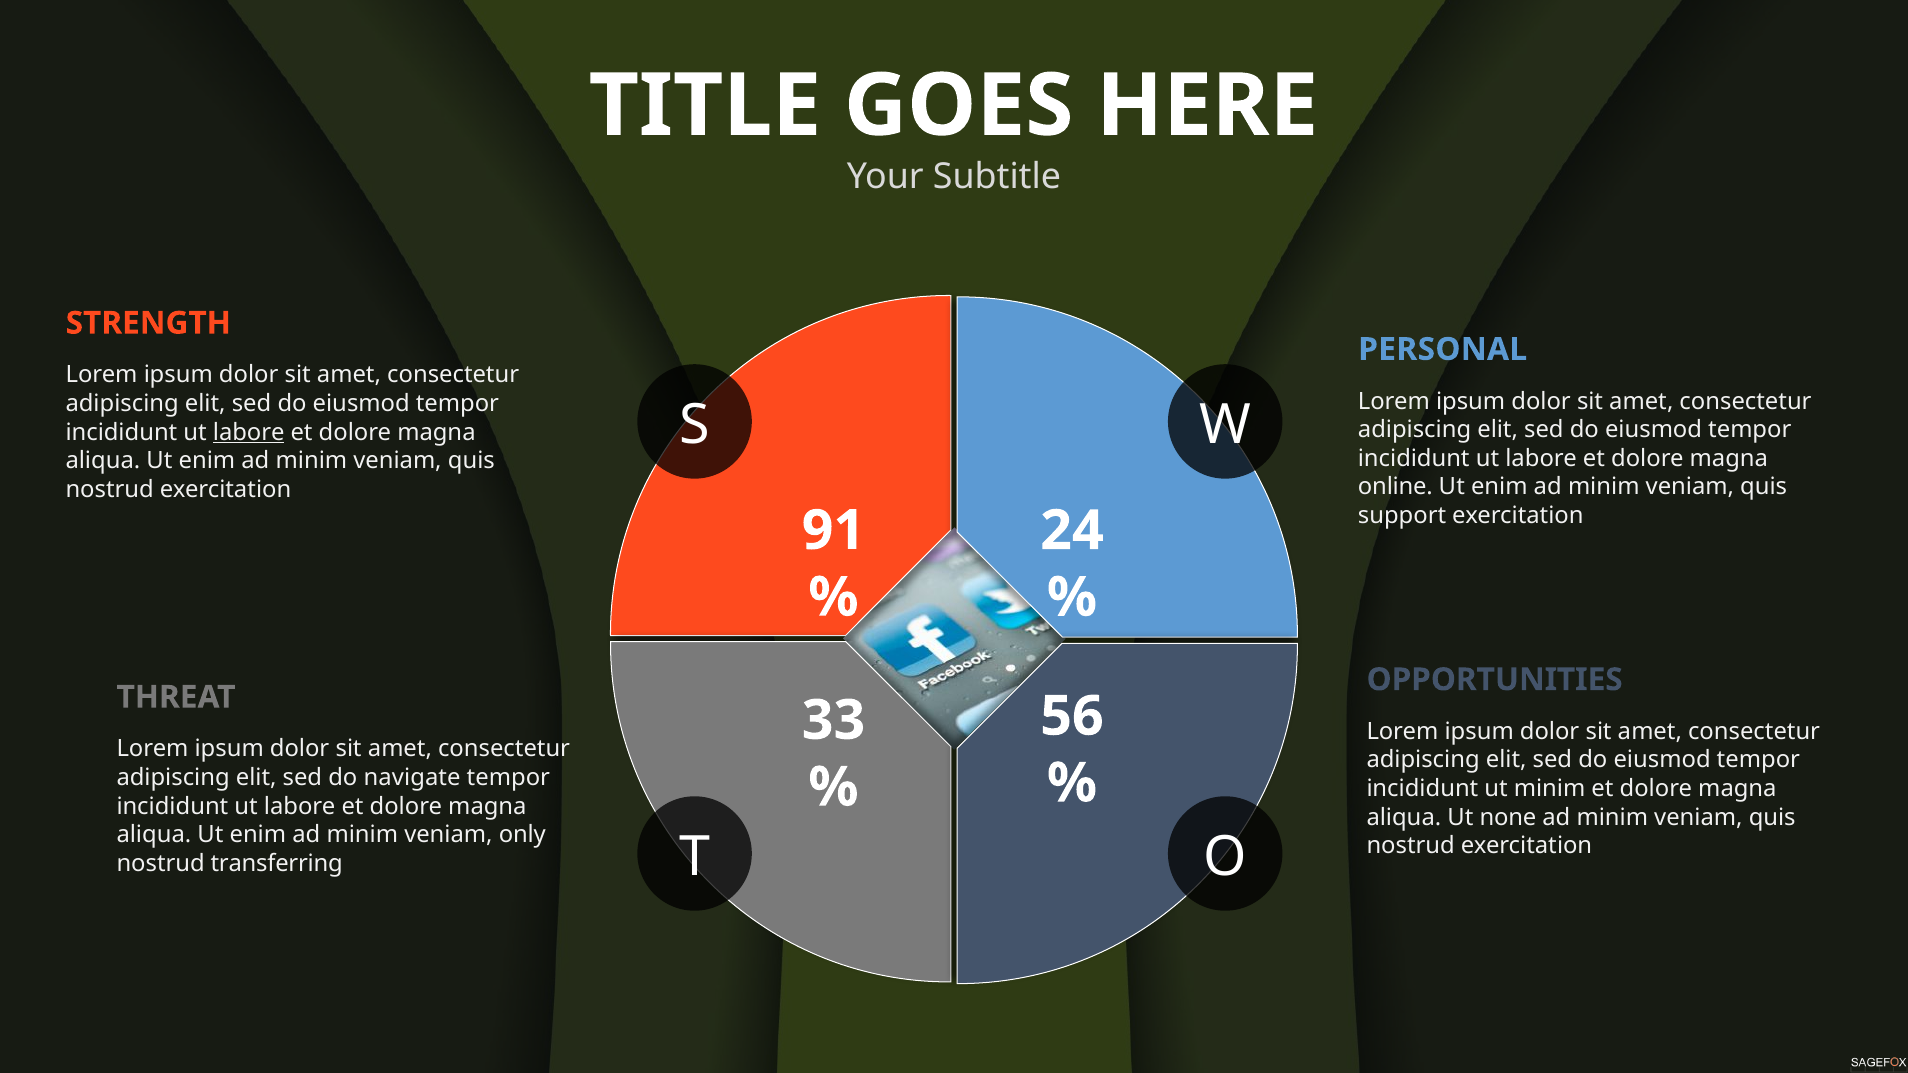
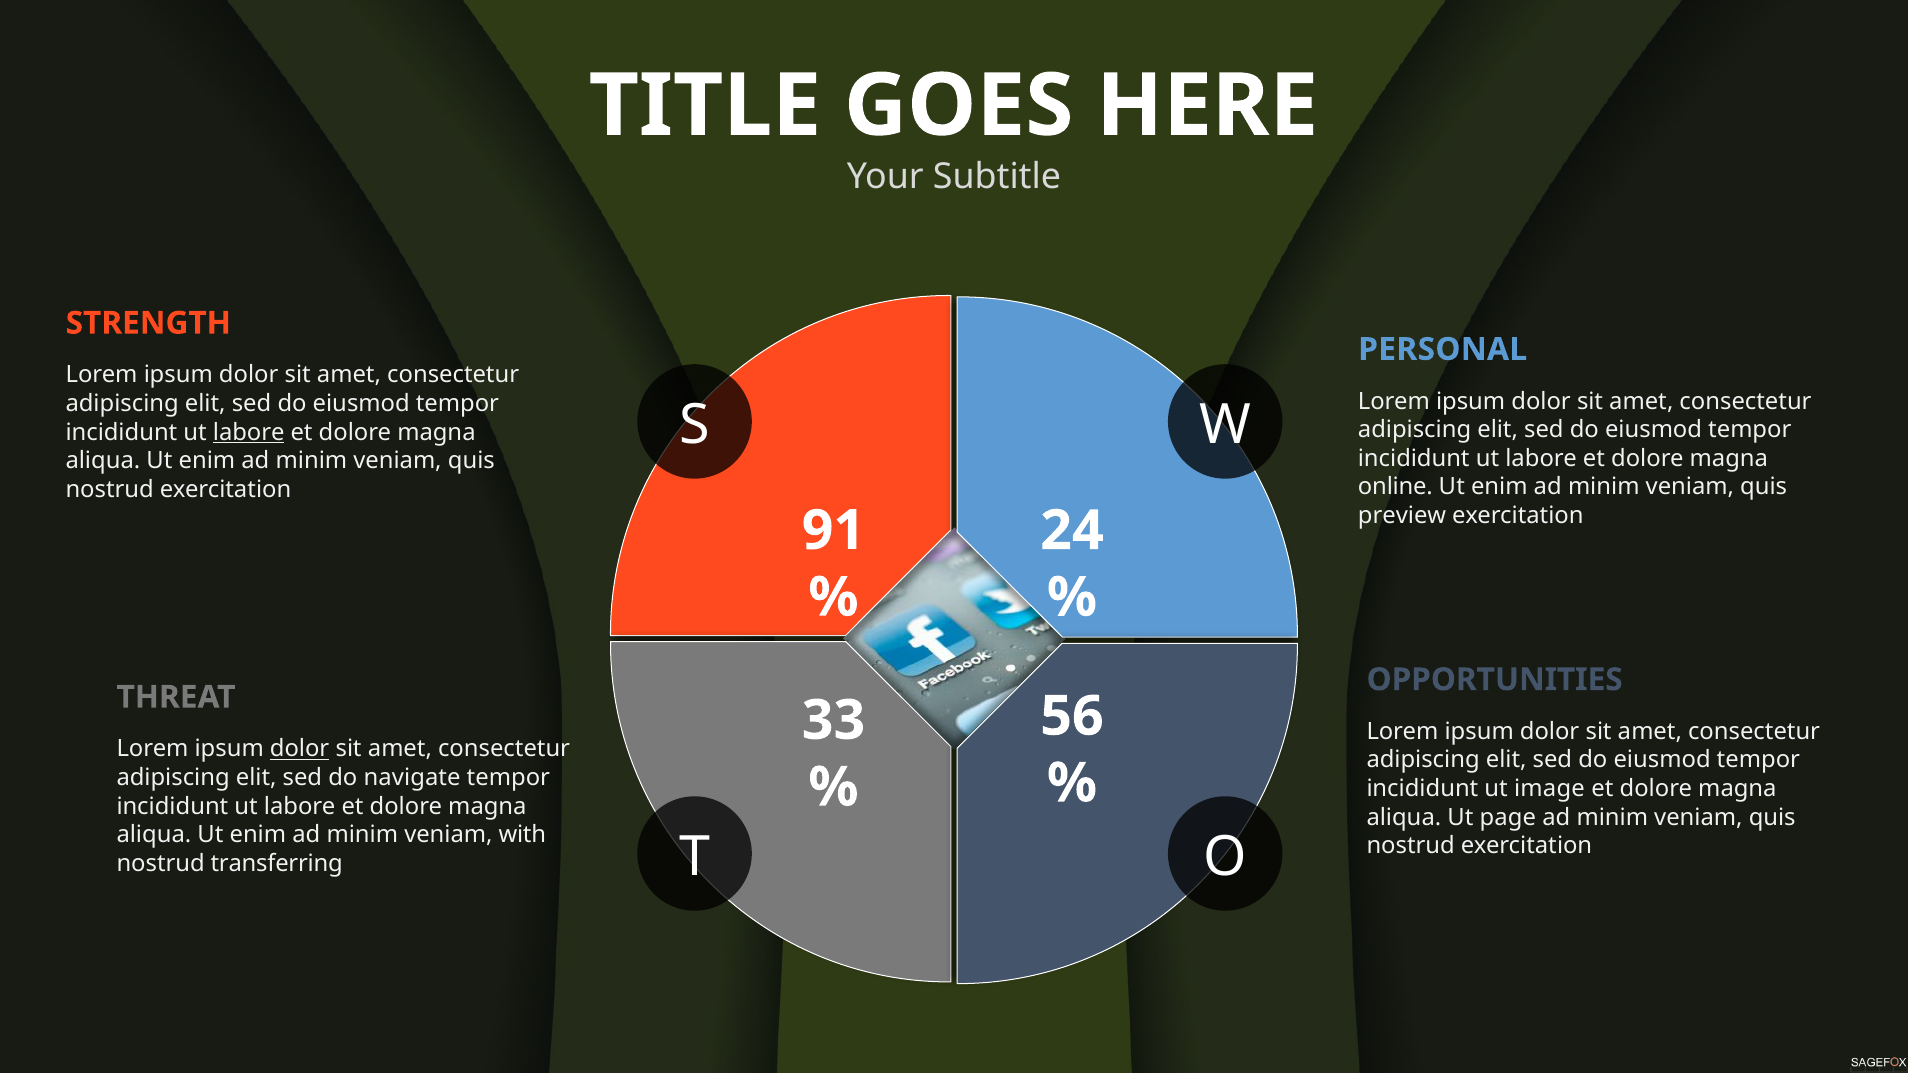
support: support -> preview
dolor at (300, 749) underline: none -> present
ut minim: minim -> image
none: none -> page
only: only -> with
